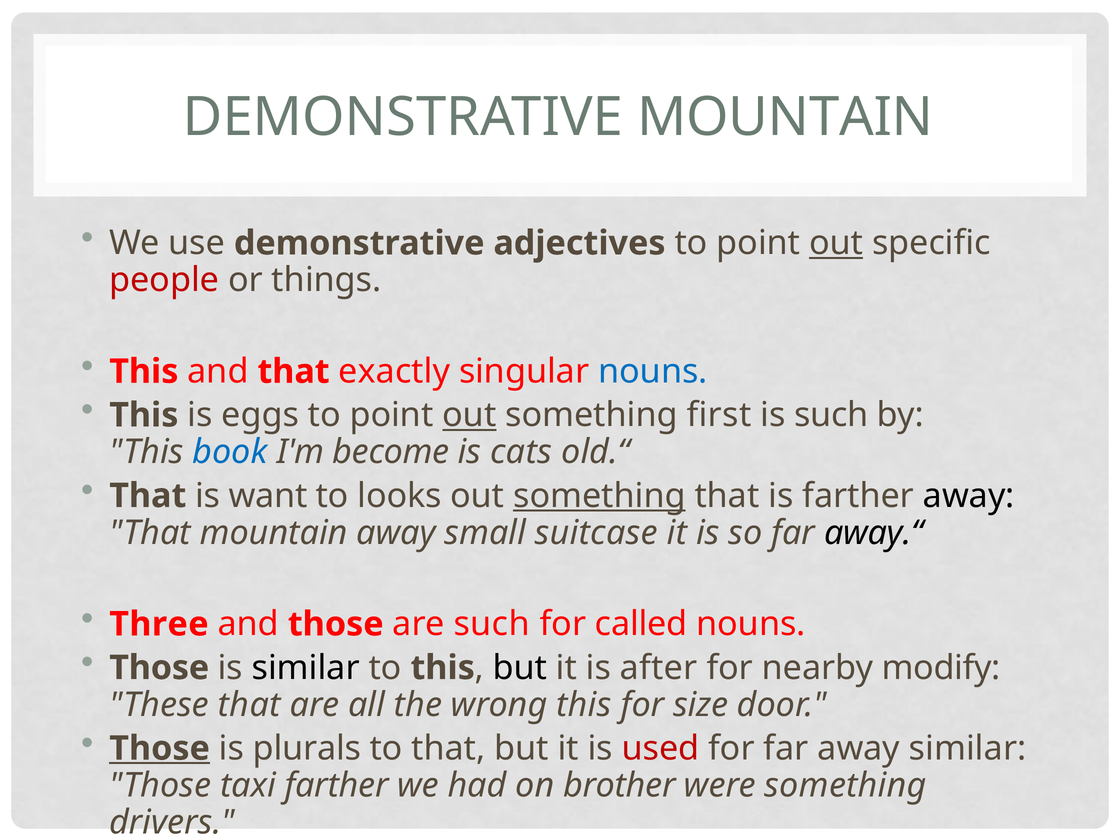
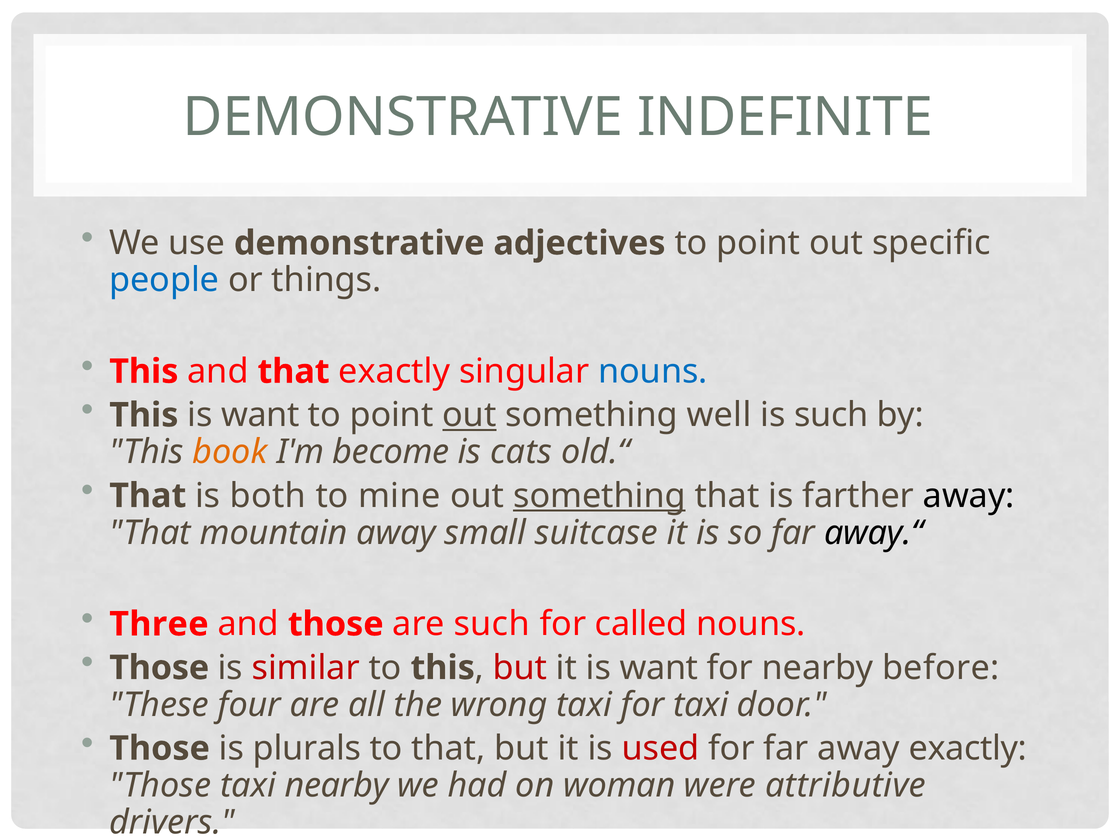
DEMONSTRATIVE MOUNTAIN: MOUNTAIN -> INDEFINITE
out at (836, 243) underline: present -> none
people colour: red -> blue
This is eggs: eggs -> want
first: first -> well
book colour: blue -> orange
want: want -> both
looks: looks -> mine
similar at (306, 668) colour: black -> red
but at (520, 668) colour: black -> red
it is after: after -> want
modify: modify -> before
These that: that -> four
wrong this: this -> taxi
for size: size -> taxi
Those at (160, 748) underline: present -> none
away similar: similar -> exactly
taxi farther: farther -> nearby
brother: brother -> woman
were something: something -> attributive
